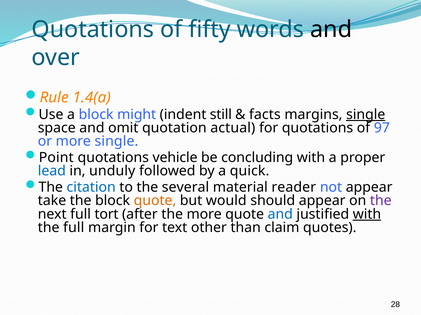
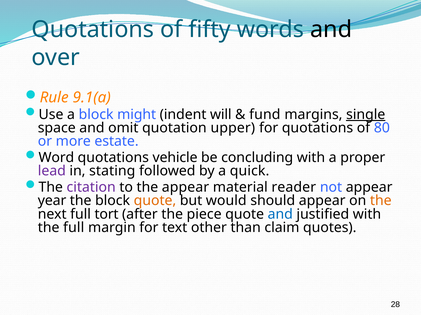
1.4(a: 1.4(a -> 9.1(a
still: still -> will
facts: facts -> fund
actual: actual -> upper
97: 97 -> 80
more single: single -> estate
Point: Point -> Word
lead colour: blue -> purple
unduly: unduly -> stating
citation colour: blue -> purple
the several: several -> appear
take: take -> year
the at (381, 201) colour: purple -> orange
the more: more -> piece
with at (367, 215) underline: present -> none
